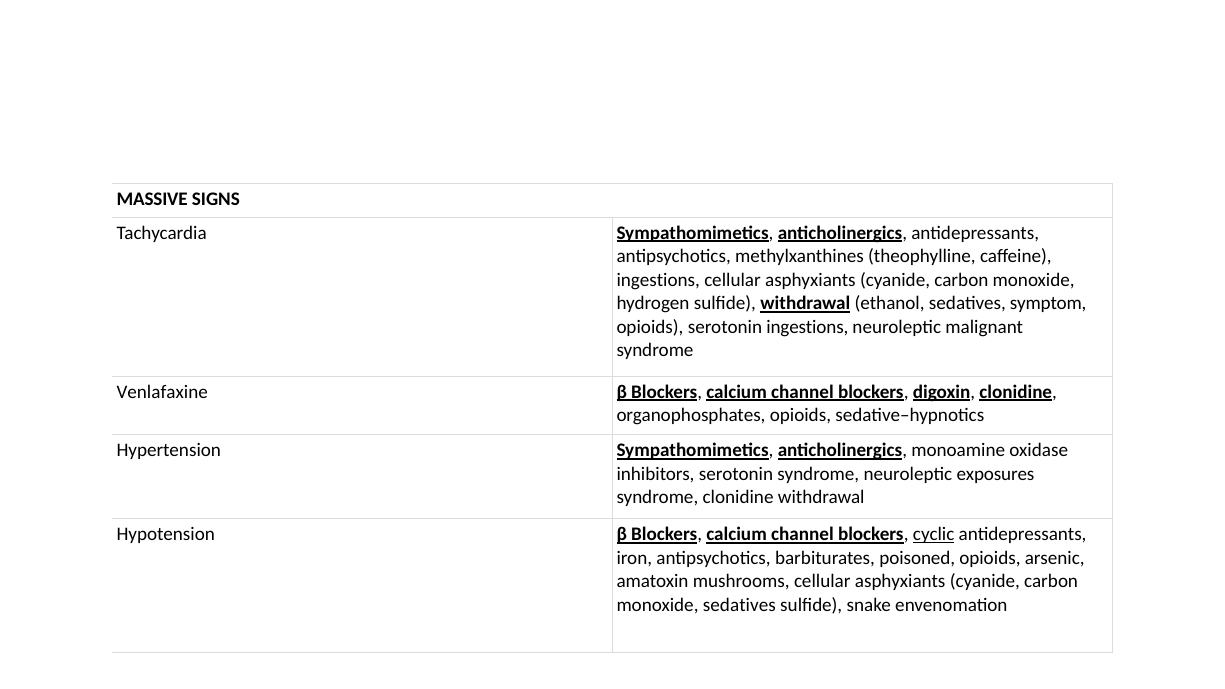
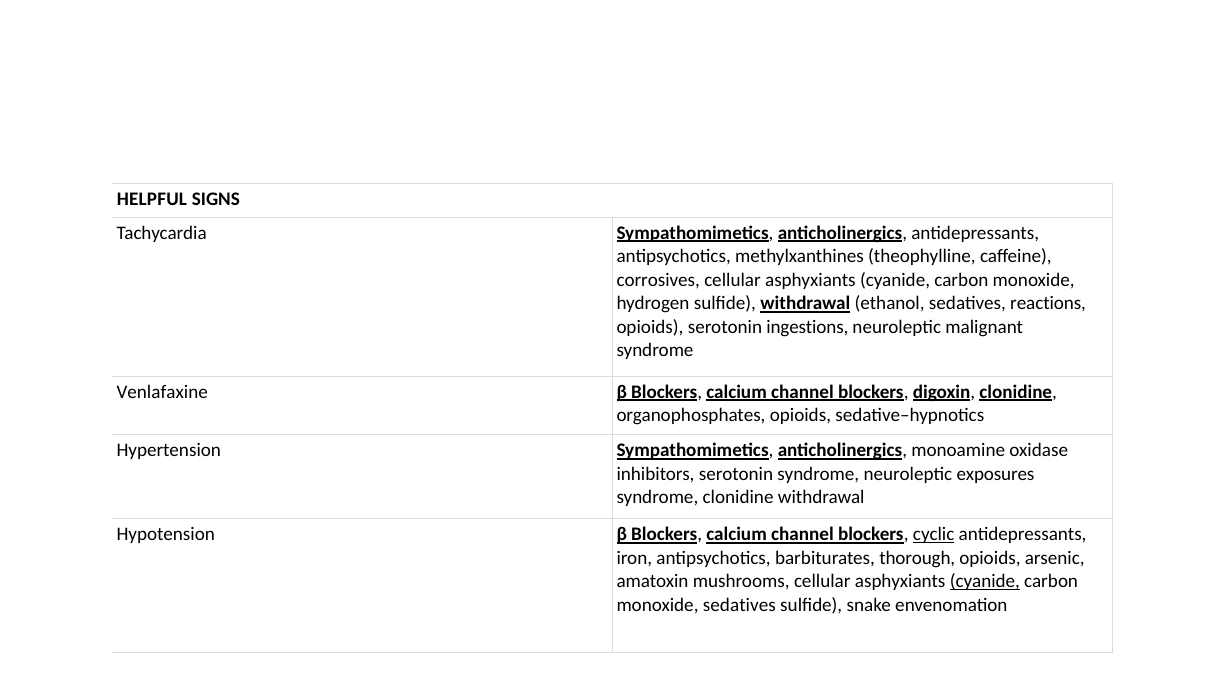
MASSIVE: MASSIVE -> HELPFUL
ingestions at (658, 280): ingestions -> corrosives
symptom: symptom -> reactions
poisoned: poisoned -> thorough
cyanide at (985, 581) underline: none -> present
